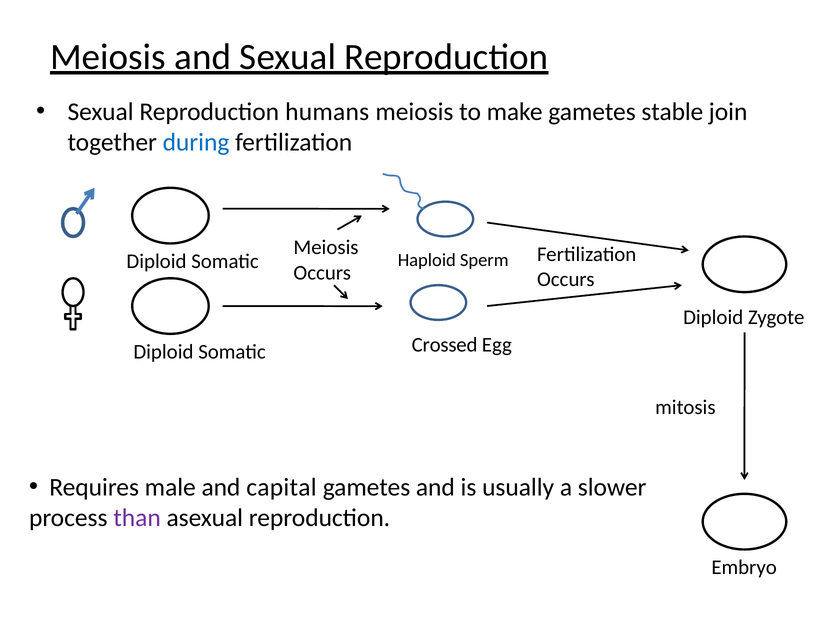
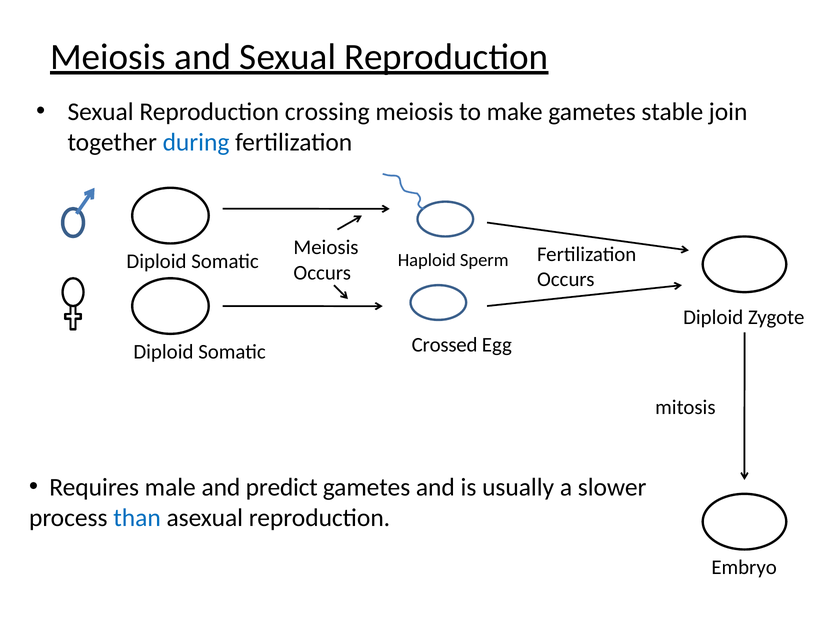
humans: humans -> crossing
capital: capital -> predict
than colour: purple -> blue
